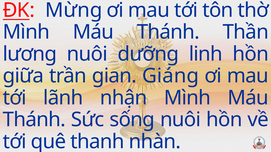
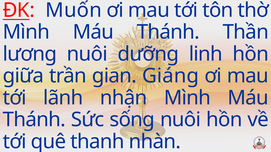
Mừng: Mừng -> Muốn
